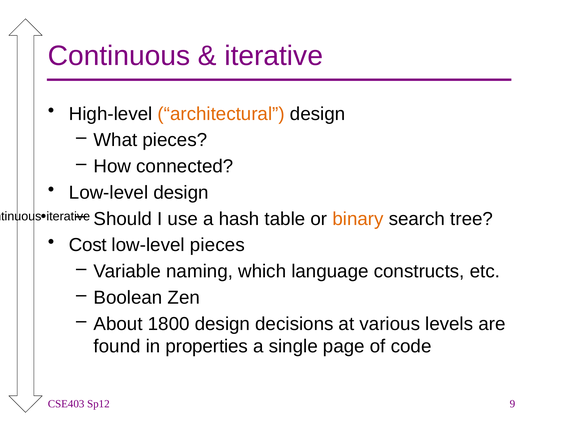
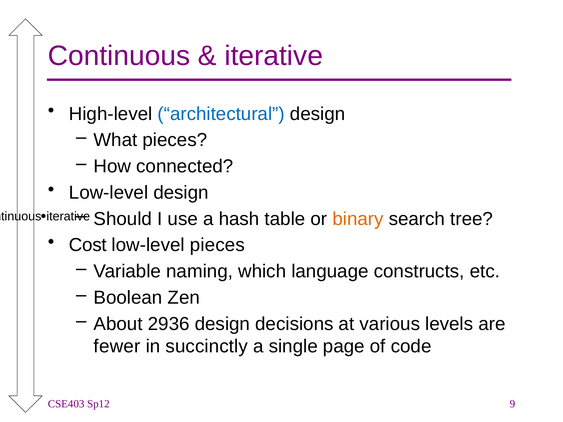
architectural colour: orange -> blue
1800: 1800 -> 2936
found: found -> fewer
properties: properties -> succinctly
